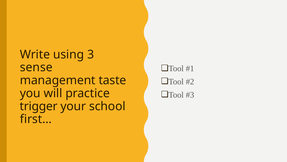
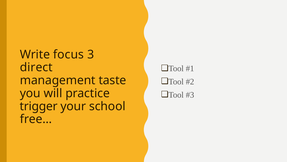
using: using -> focus
sense: sense -> direct
first…: first… -> free…
